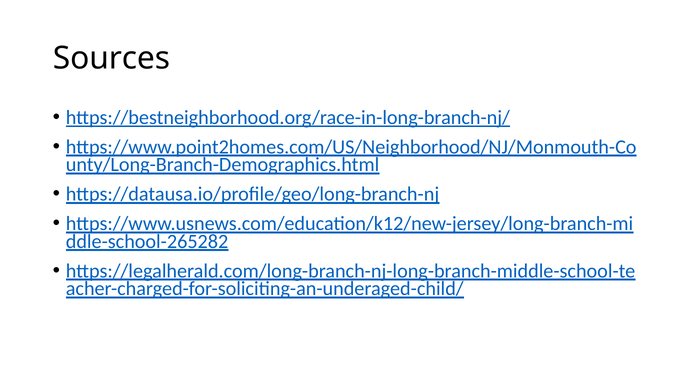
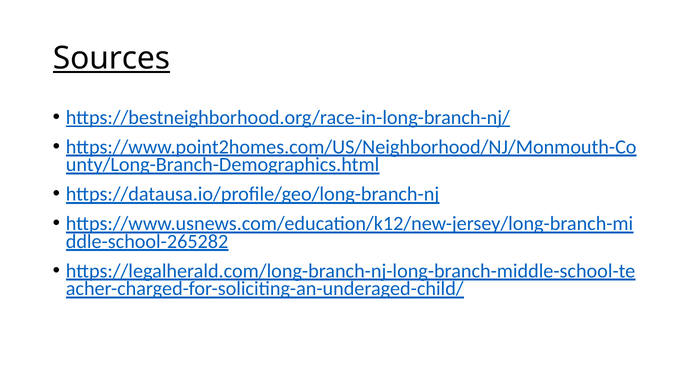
Sources underline: none -> present
